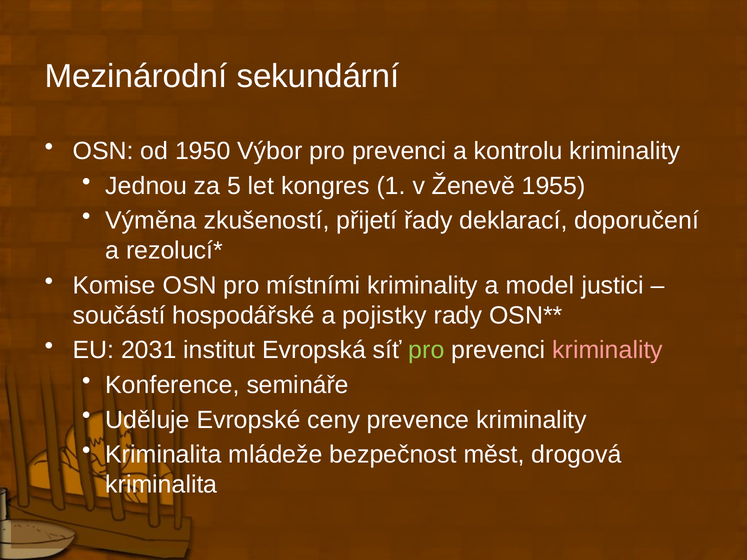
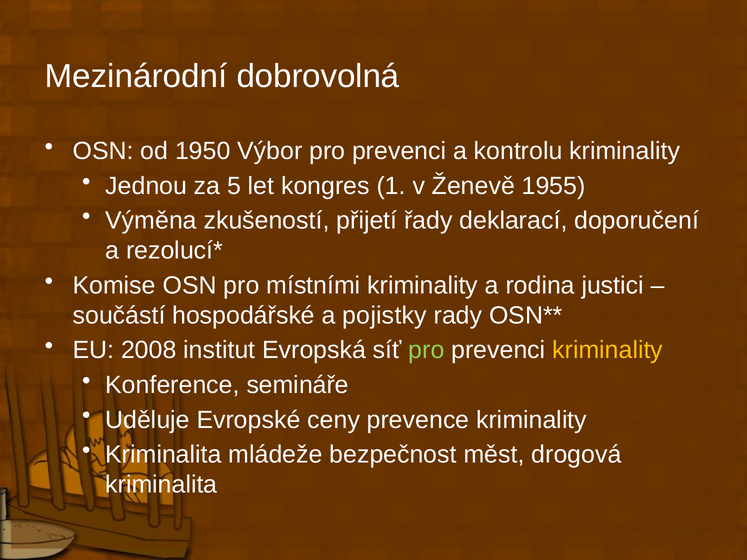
sekundární: sekundární -> dobrovolná
model: model -> rodina
2031: 2031 -> 2008
kriminality at (608, 350) colour: pink -> yellow
